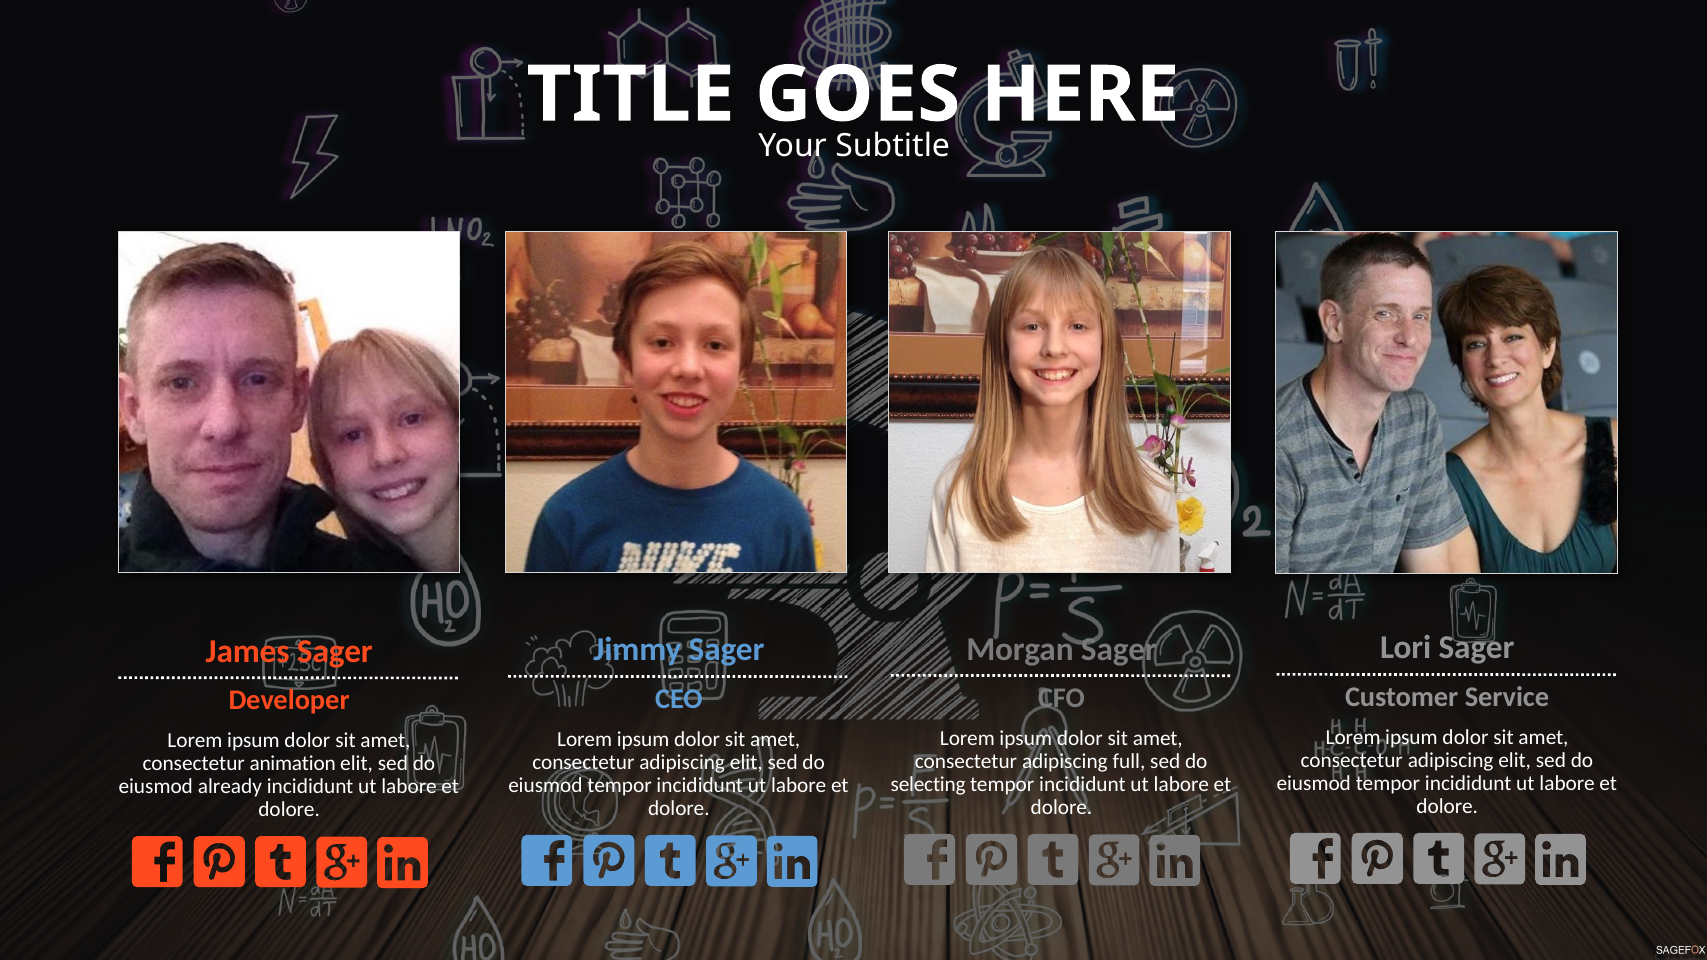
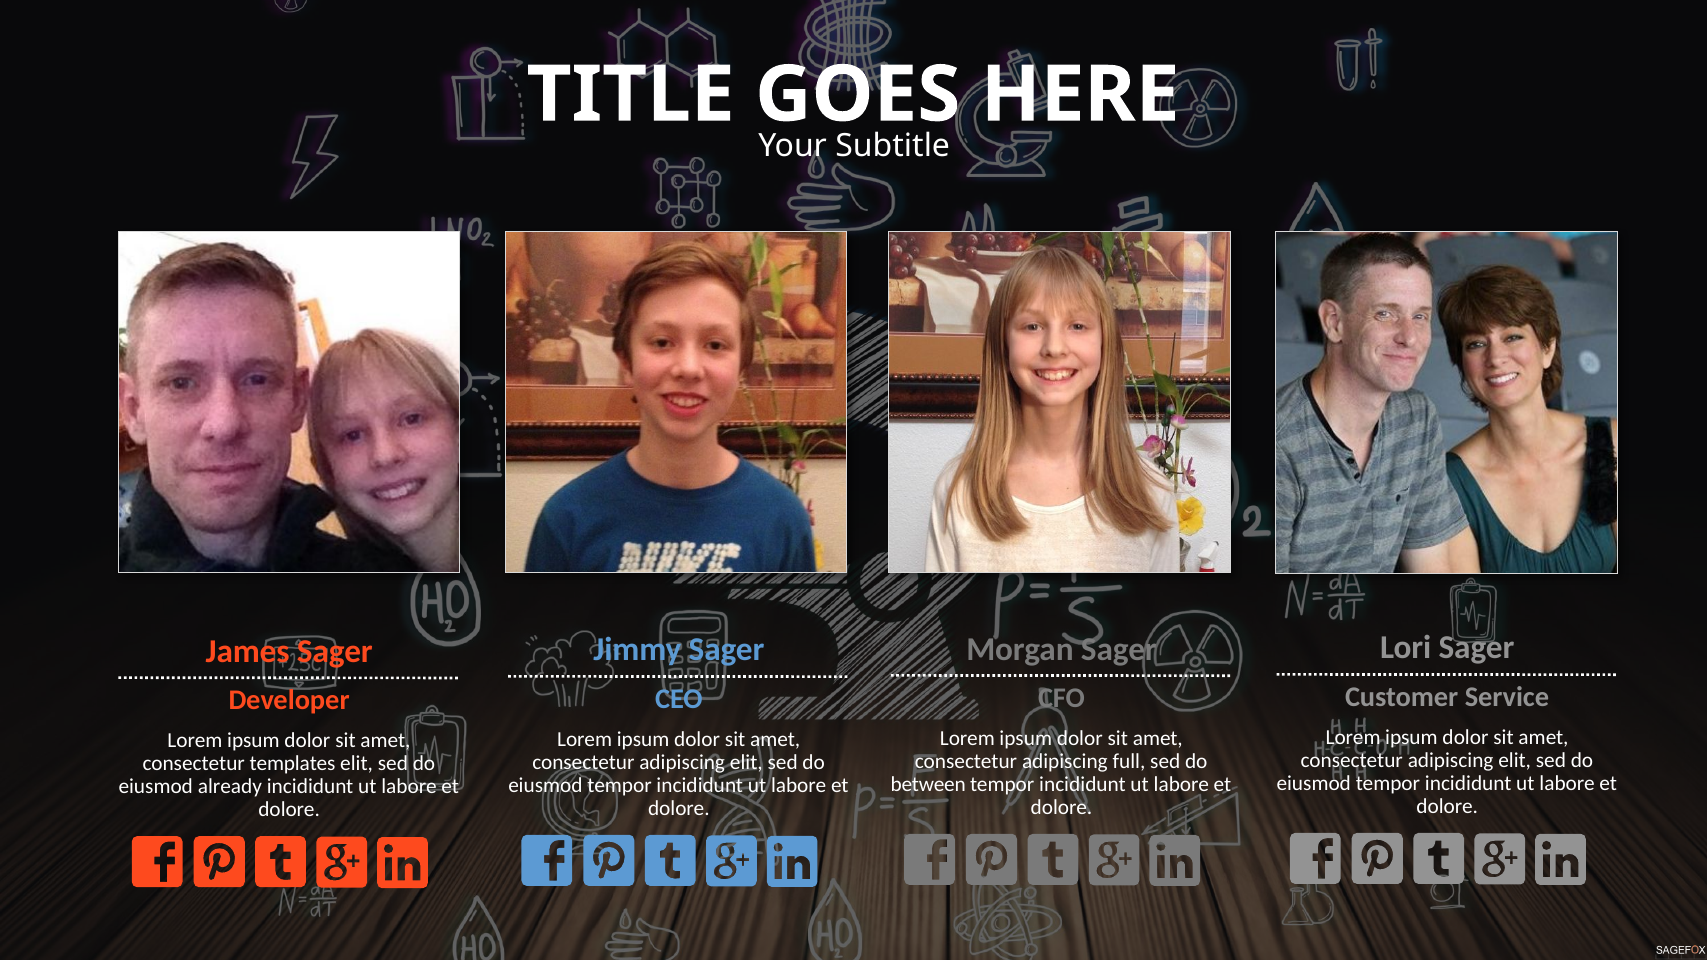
animation: animation -> templates
selecting: selecting -> between
